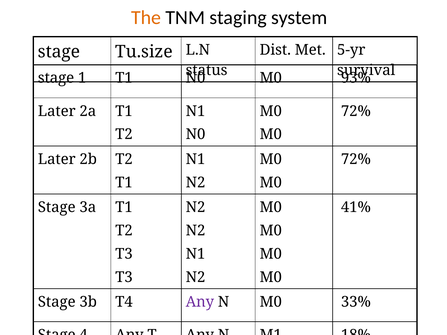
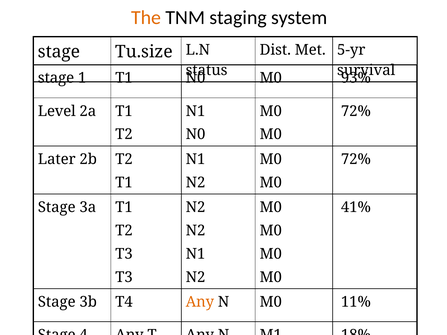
Later at (57, 111): Later -> Level
Any at (200, 302) colour: purple -> orange
33%: 33% -> 11%
